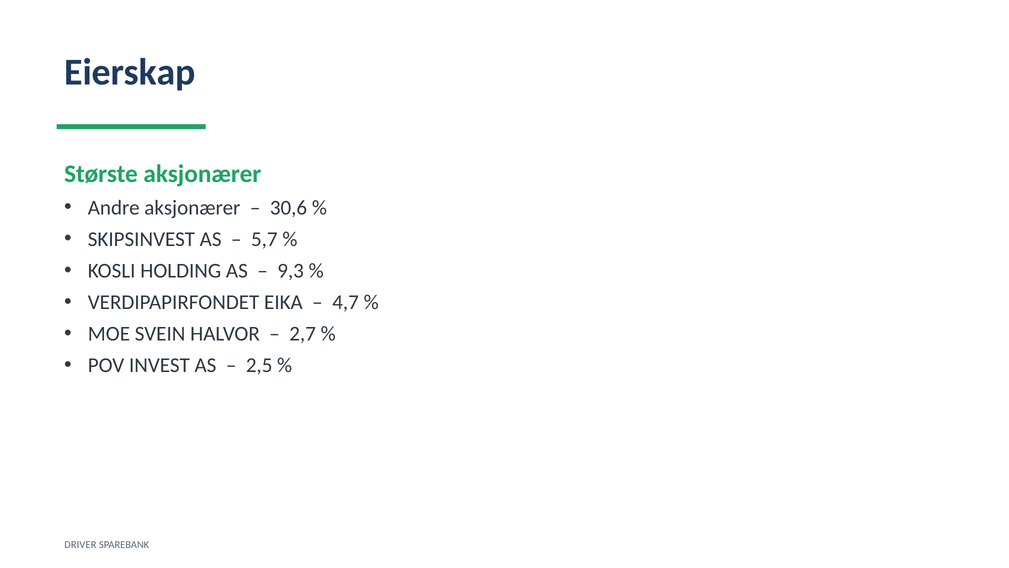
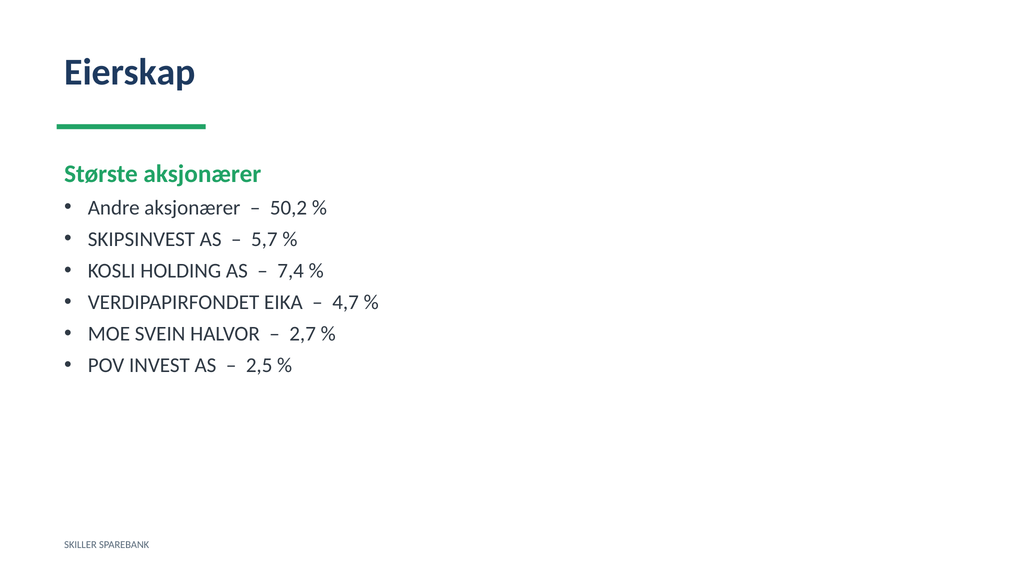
30,6: 30,6 -> 50,2
9,3: 9,3 -> 7,4
DRIVER: DRIVER -> SKILLER
